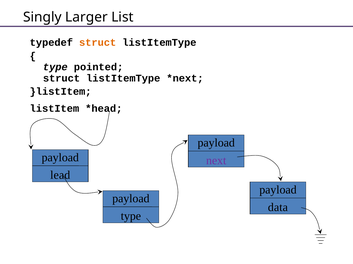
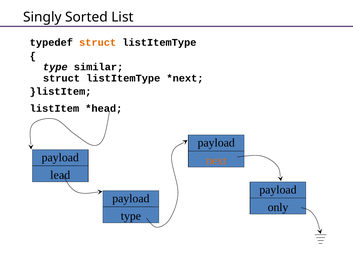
Larger: Larger -> Sorted
pointed: pointed -> similar
next colour: purple -> orange
data: data -> only
